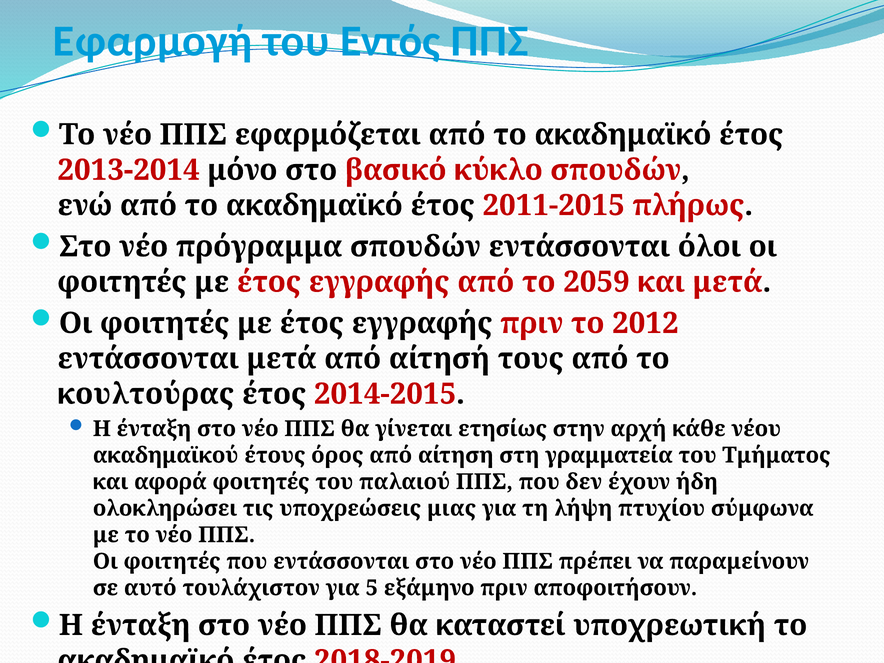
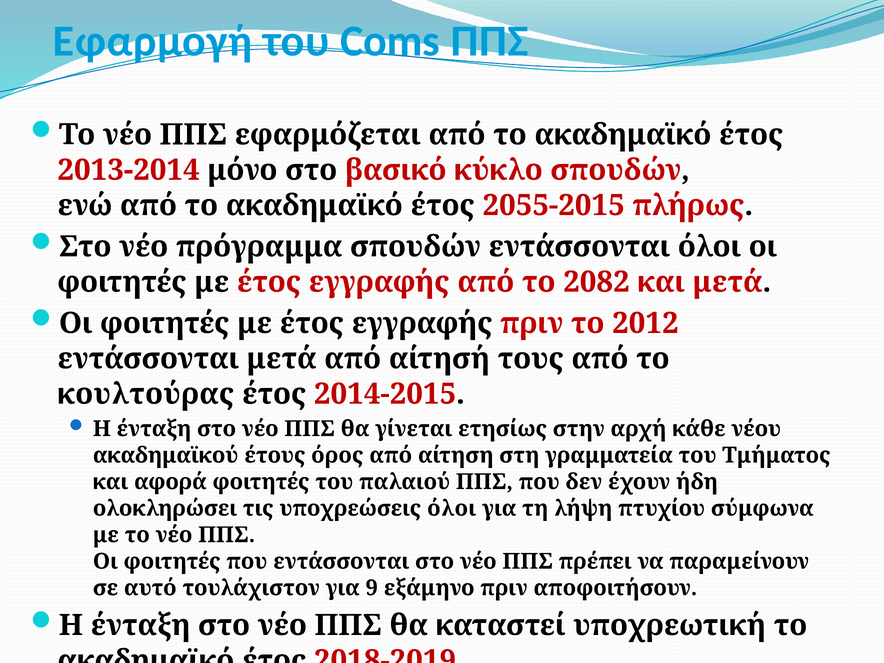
Εντός: Εντός -> Coms
2011-2015: 2011-2015 -> 2055-2015
2059: 2059 -> 2082
υποχρεώσεις μιας: μιας -> όλοι
5: 5 -> 9
